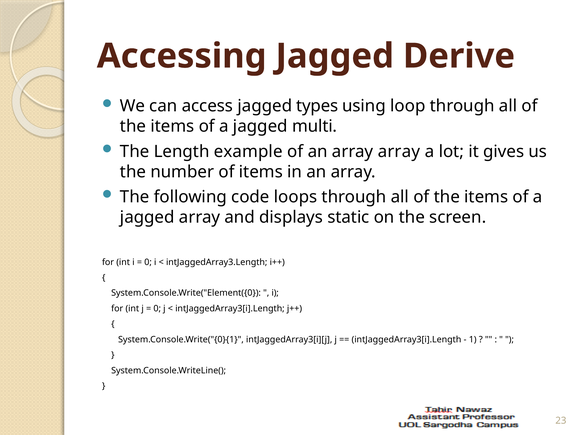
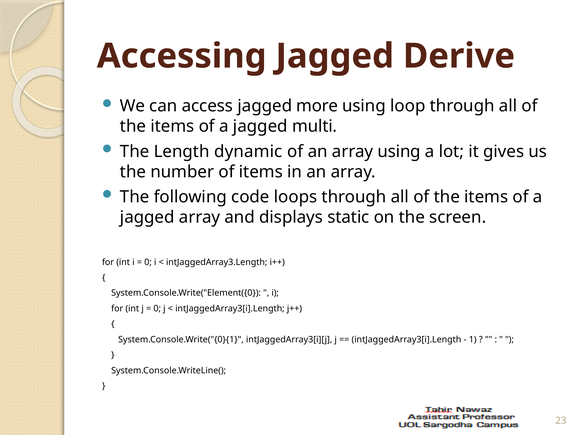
types: types -> more
example: example -> dynamic
array array: array -> using
